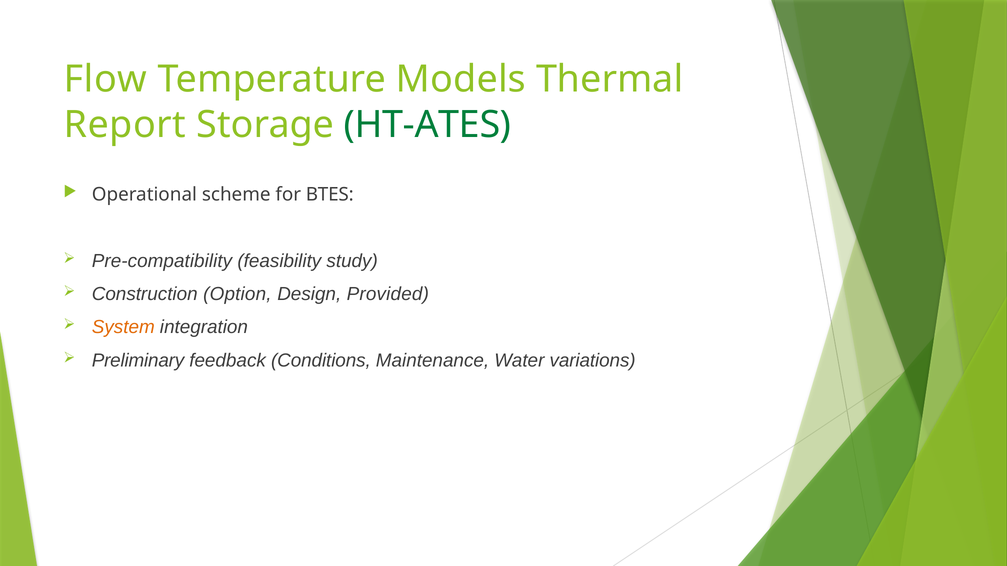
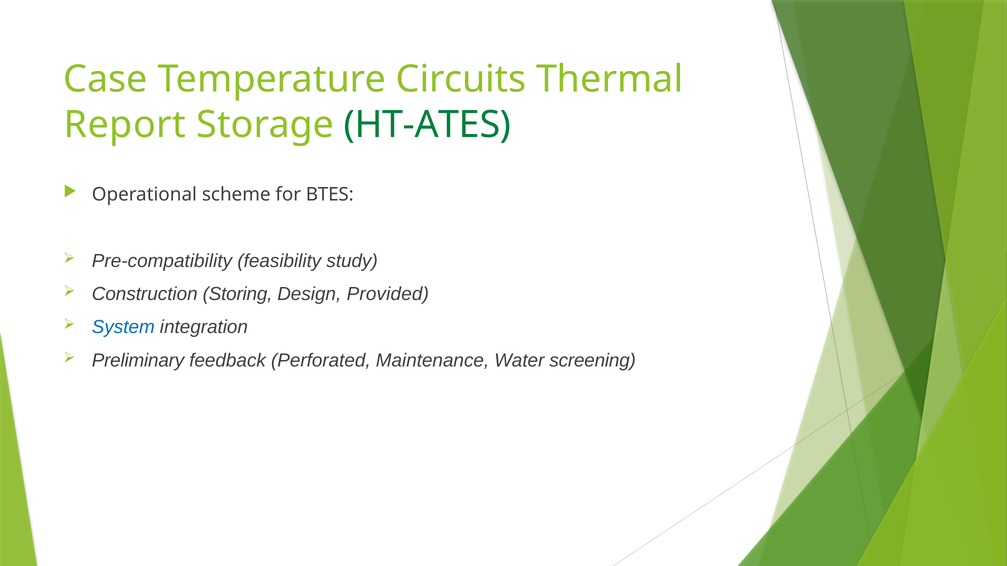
Flow: Flow -> Case
Models: Models -> Circuits
Option: Option -> Storing
System colour: orange -> blue
Conditions: Conditions -> Perforated
variations: variations -> screening
